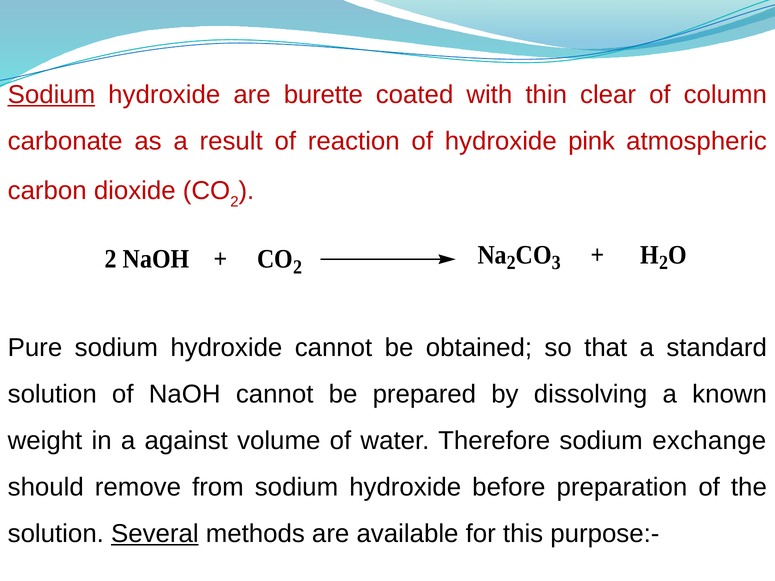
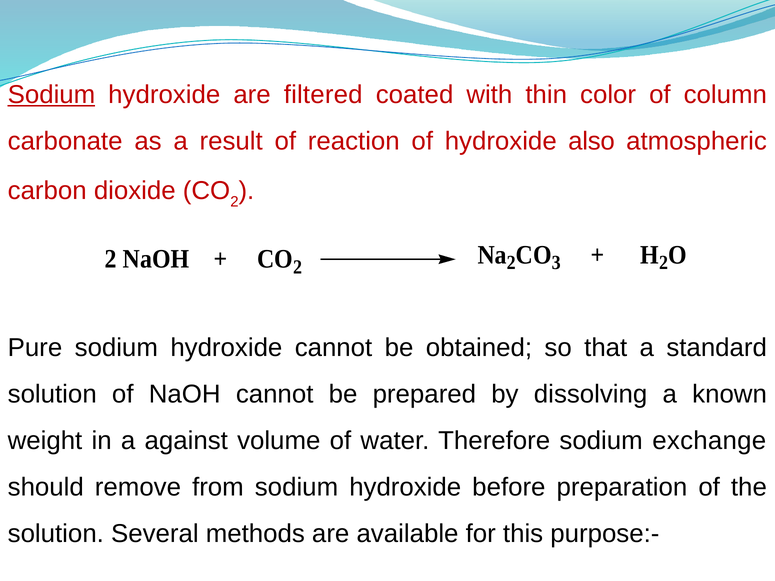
burette: burette -> filtered
clear: clear -> color
pink: pink -> also
Several underline: present -> none
